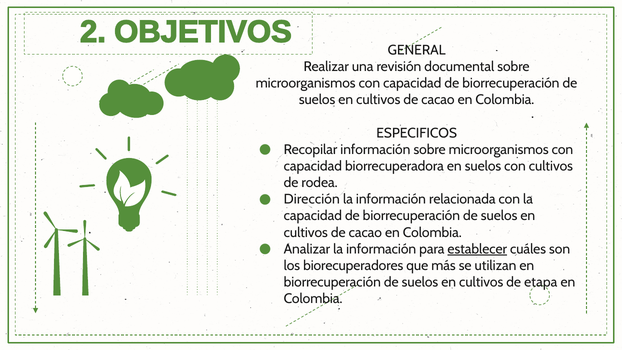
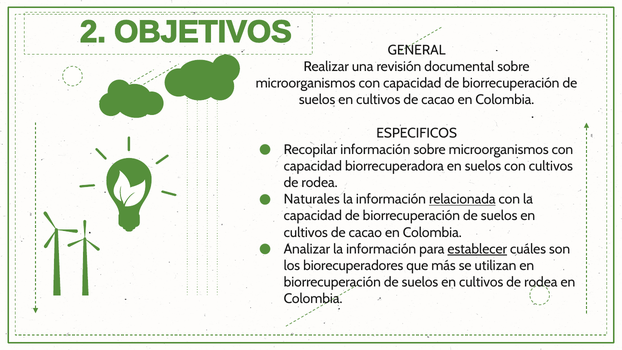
Dirección: Dirección -> Naturales
relacionada underline: none -> present
en cultivos de etapa: etapa -> rodea
